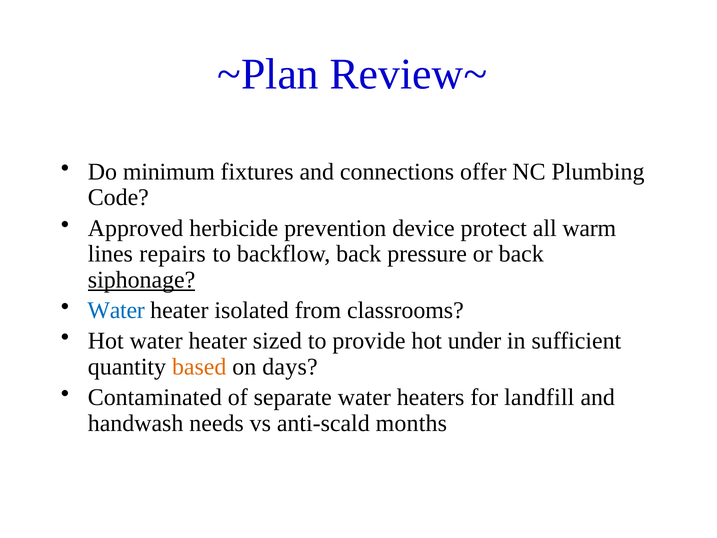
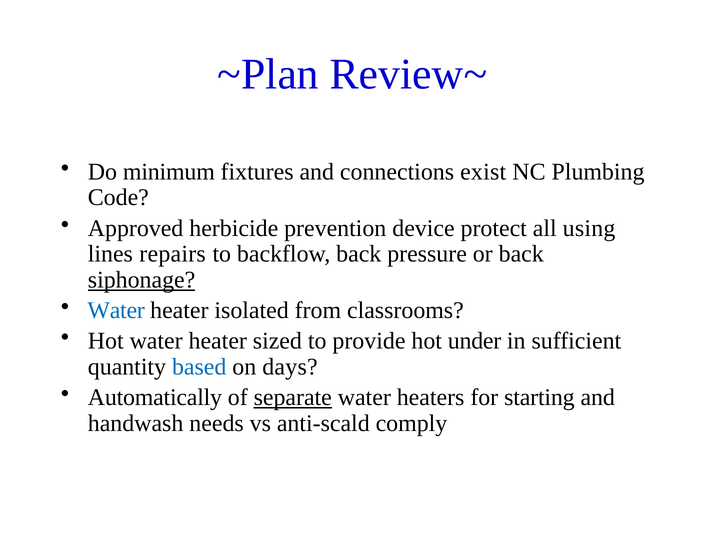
offer: offer -> exist
warm: warm -> using
based colour: orange -> blue
Contaminated: Contaminated -> Automatically
separate underline: none -> present
landfill: landfill -> starting
months: months -> comply
